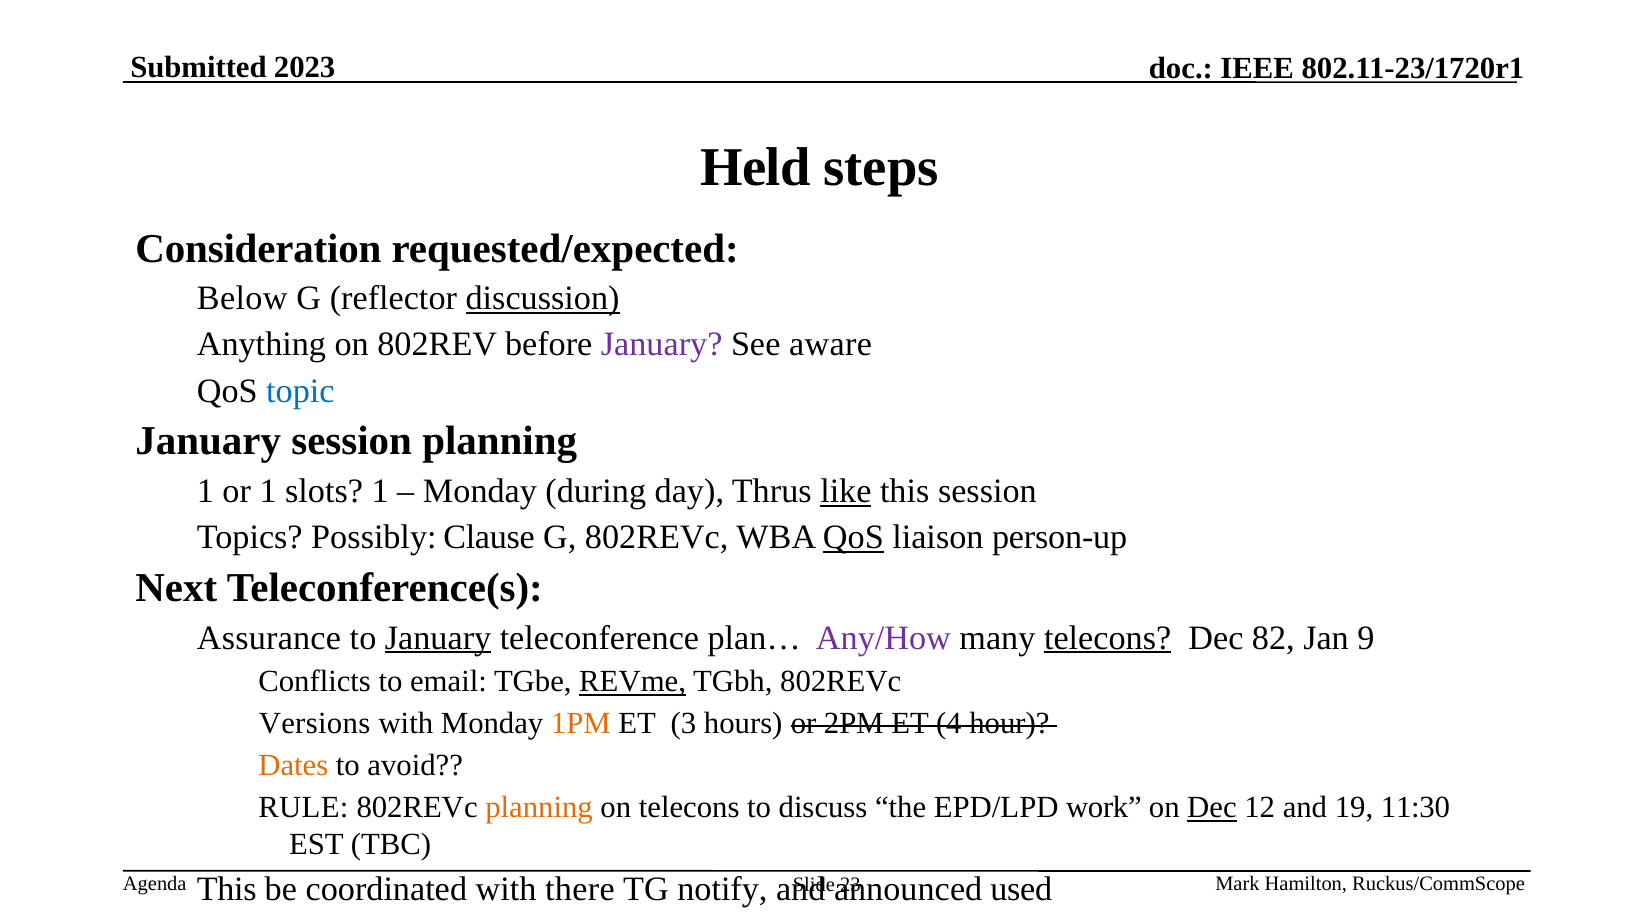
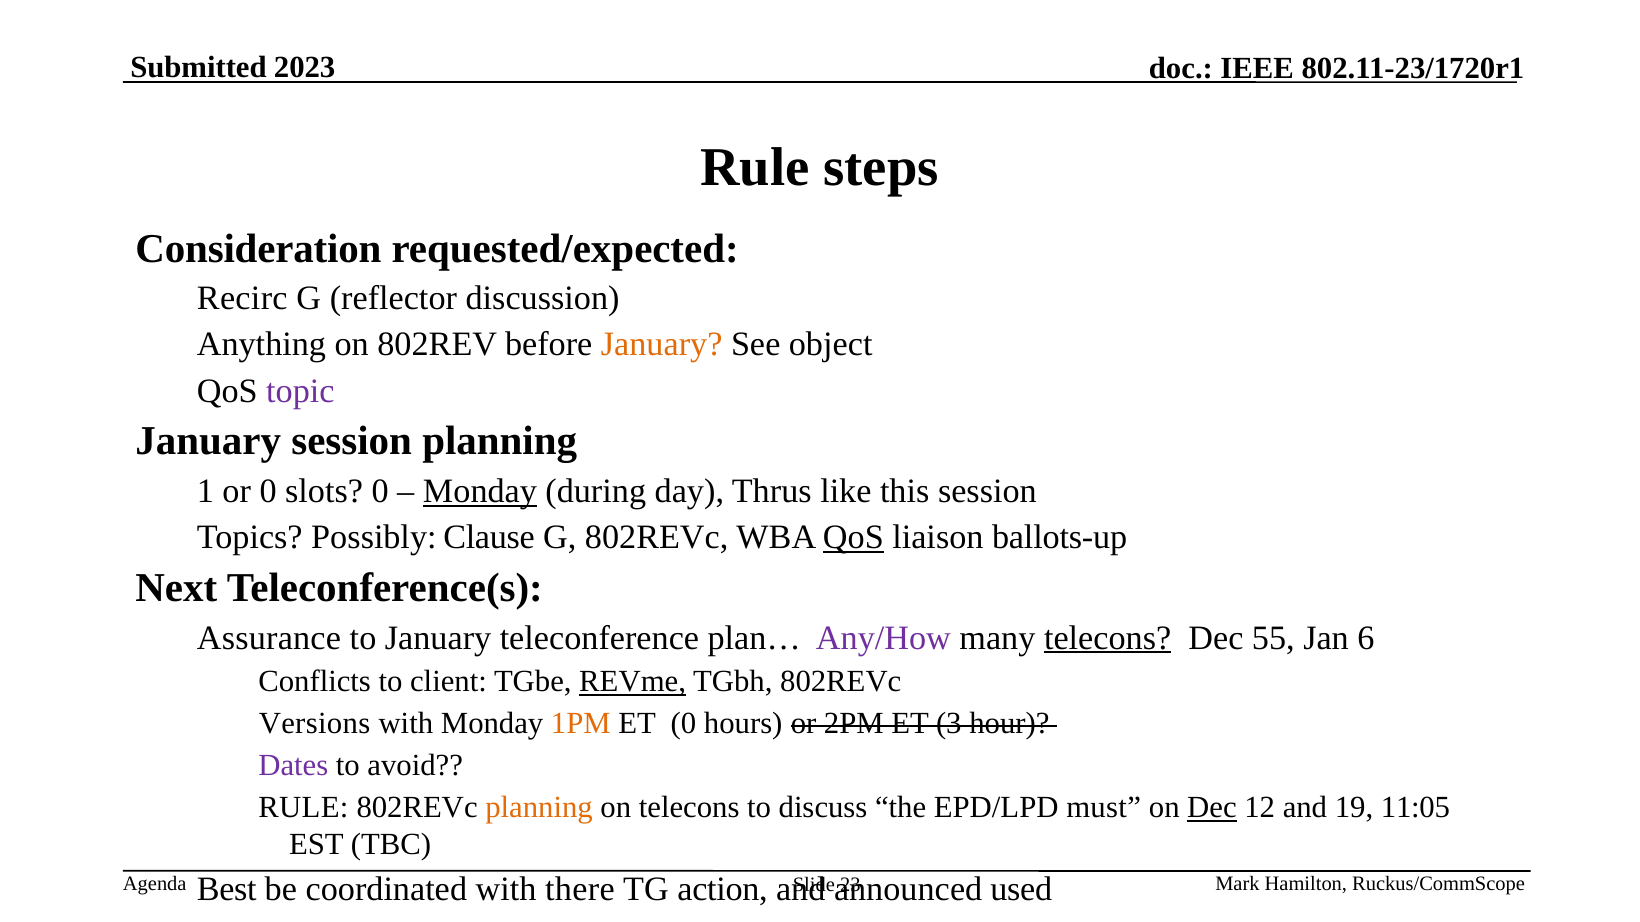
Held at (755, 168): Held -> Rule
Below: Below -> Recirc
discussion underline: present -> none
January at (662, 345) colour: purple -> orange
aware: aware -> object
topic colour: blue -> purple
or 1: 1 -> 0
slots 1: 1 -> 0
Monday at (480, 491) underline: none -> present
like underline: present -> none
person-up: person-up -> ballots-up
January at (438, 638) underline: present -> none
82: 82 -> 55
9: 9 -> 6
email: email -> client
ET 3: 3 -> 0
4: 4 -> 3
Dates colour: orange -> purple
work: work -> must
11:30: 11:30 -> 11:05
This at (227, 889): This -> Best
notify: notify -> action
